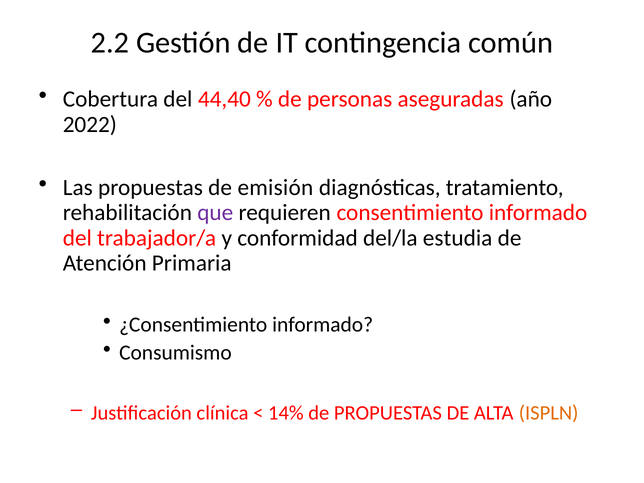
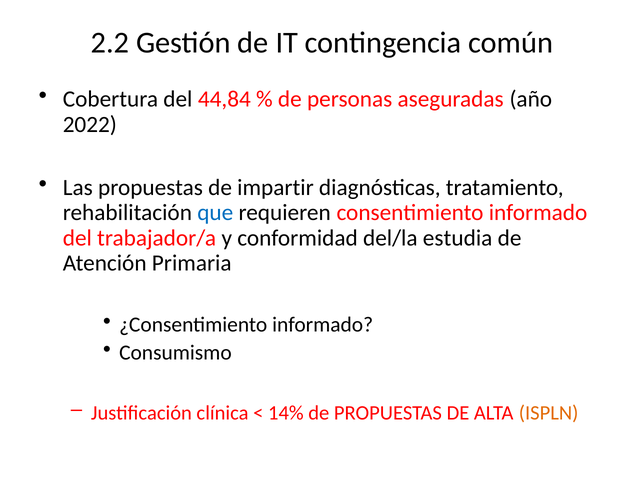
44,40: 44,40 -> 44,84
emisión: emisión -> impartir
que colour: purple -> blue
